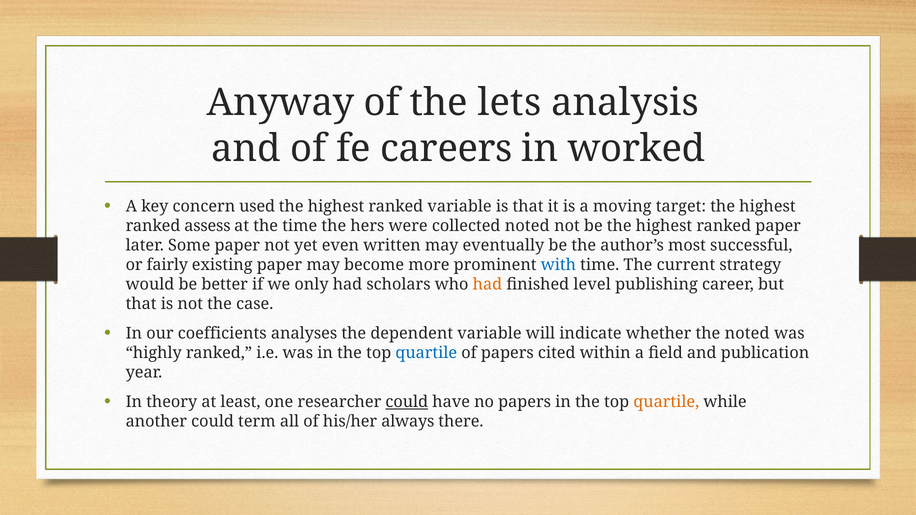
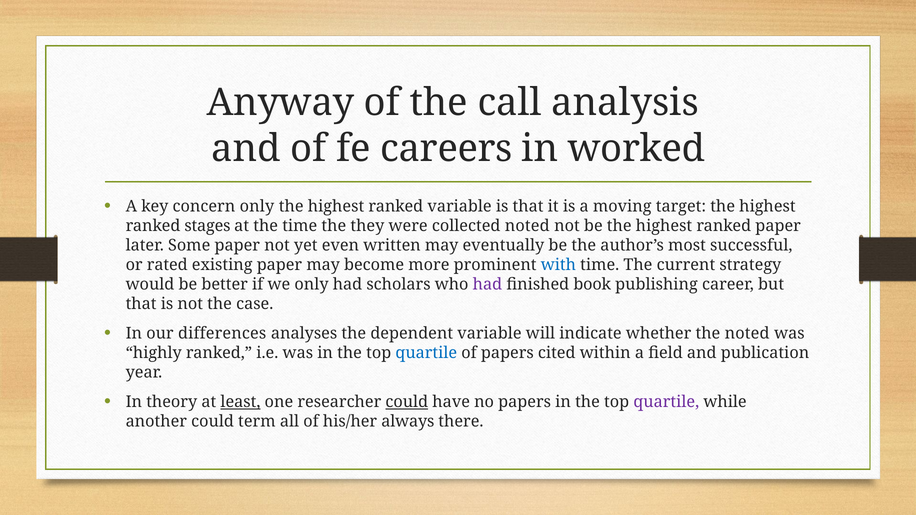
lets: lets -> call
concern used: used -> only
assess: assess -> stages
hers: hers -> they
fairly: fairly -> rated
had at (487, 284) colour: orange -> purple
level: level -> book
coefficients: coefficients -> differences
least underline: none -> present
quartile at (666, 402) colour: orange -> purple
